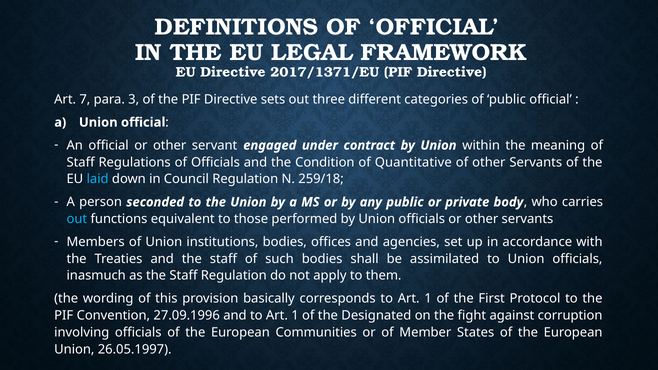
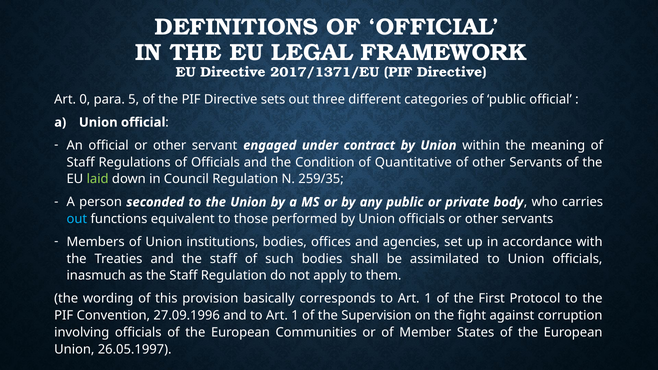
7: 7 -> 0
3: 3 -> 5
laid colour: light blue -> light green
259/18: 259/18 -> 259/35
Designated: Designated -> Supervision
